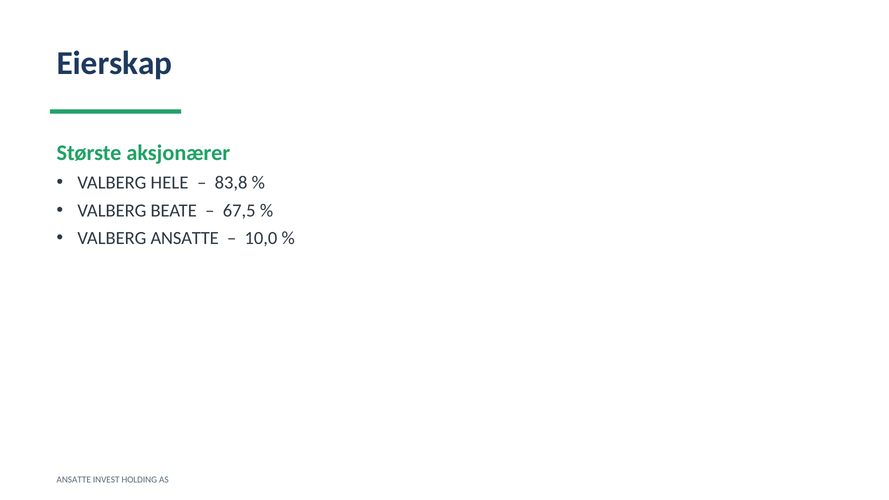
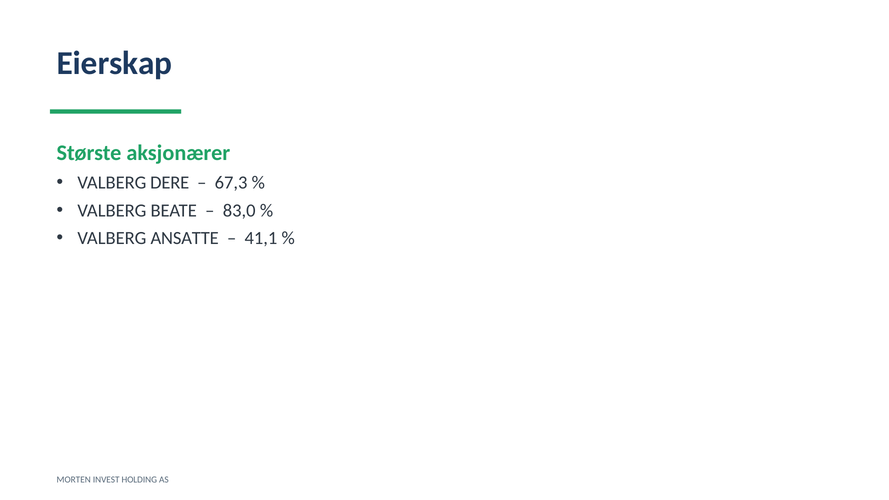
HELE: HELE -> DERE
83,8: 83,8 -> 67,3
67,5: 67,5 -> 83,0
10,0: 10,0 -> 41,1
ANSATTE at (74, 480): ANSATTE -> MORTEN
